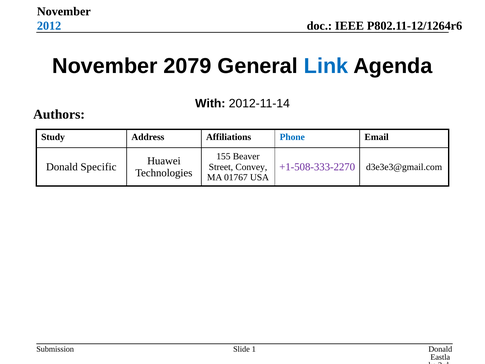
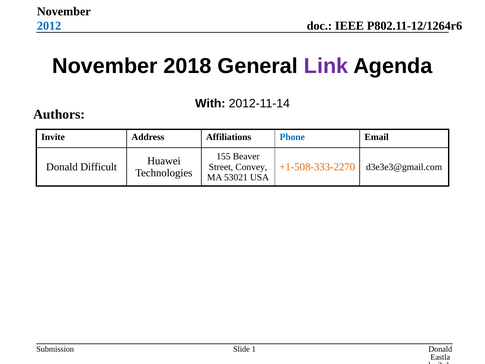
2079: 2079 -> 2018
Link colour: blue -> purple
Study: Study -> Invite
Specific: Specific -> Difficult
+1-508-333-2270 colour: purple -> orange
01767: 01767 -> 53021
